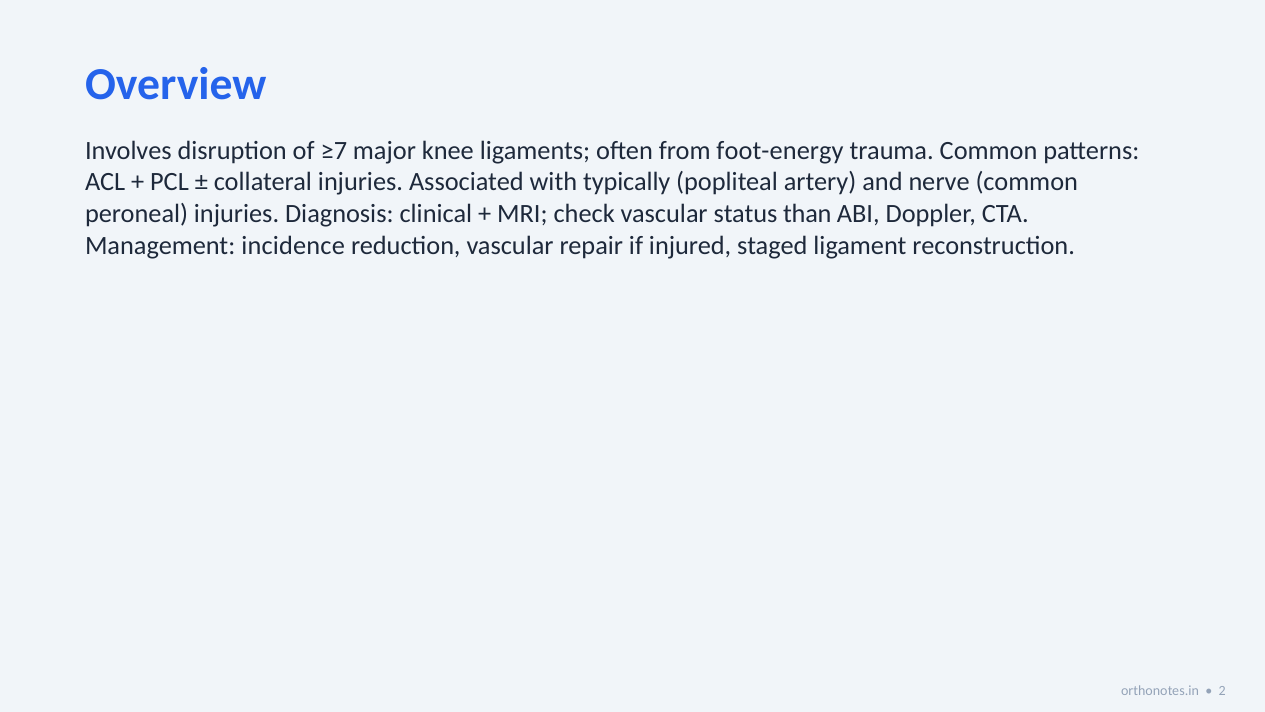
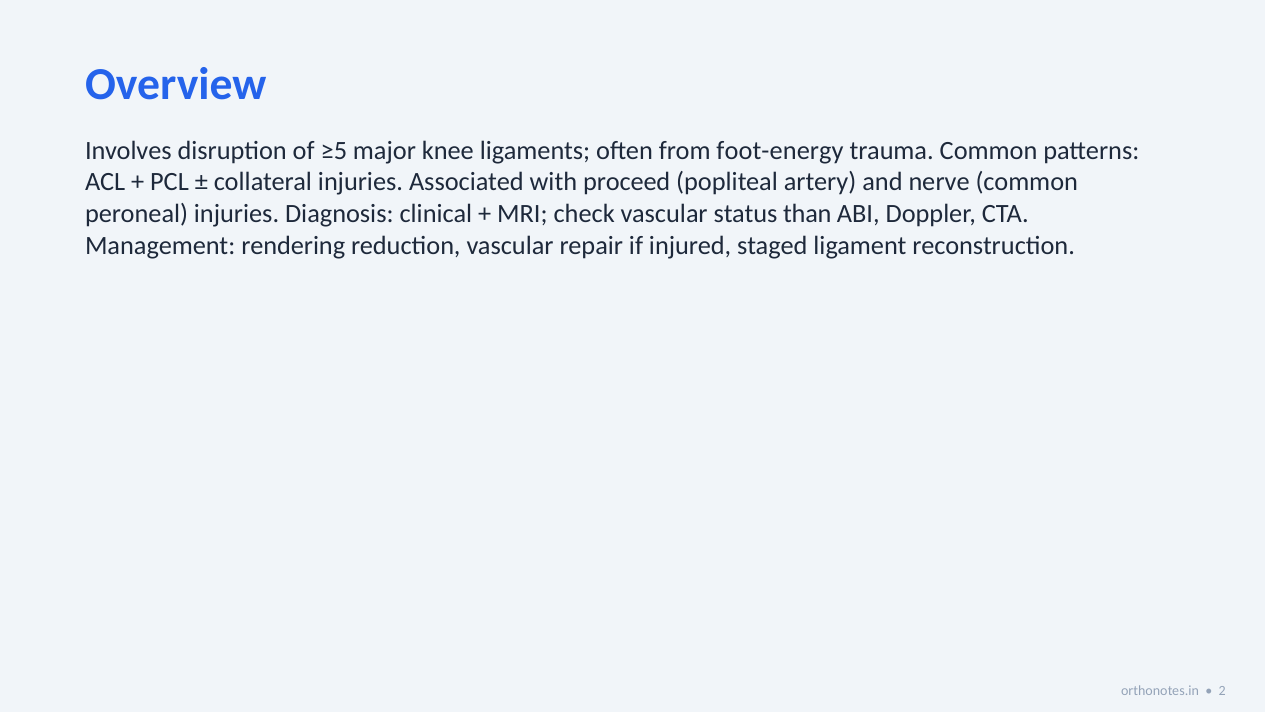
≥7: ≥7 -> ≥5
typically: typically -> proceed
incidence: incidence -> rendering
